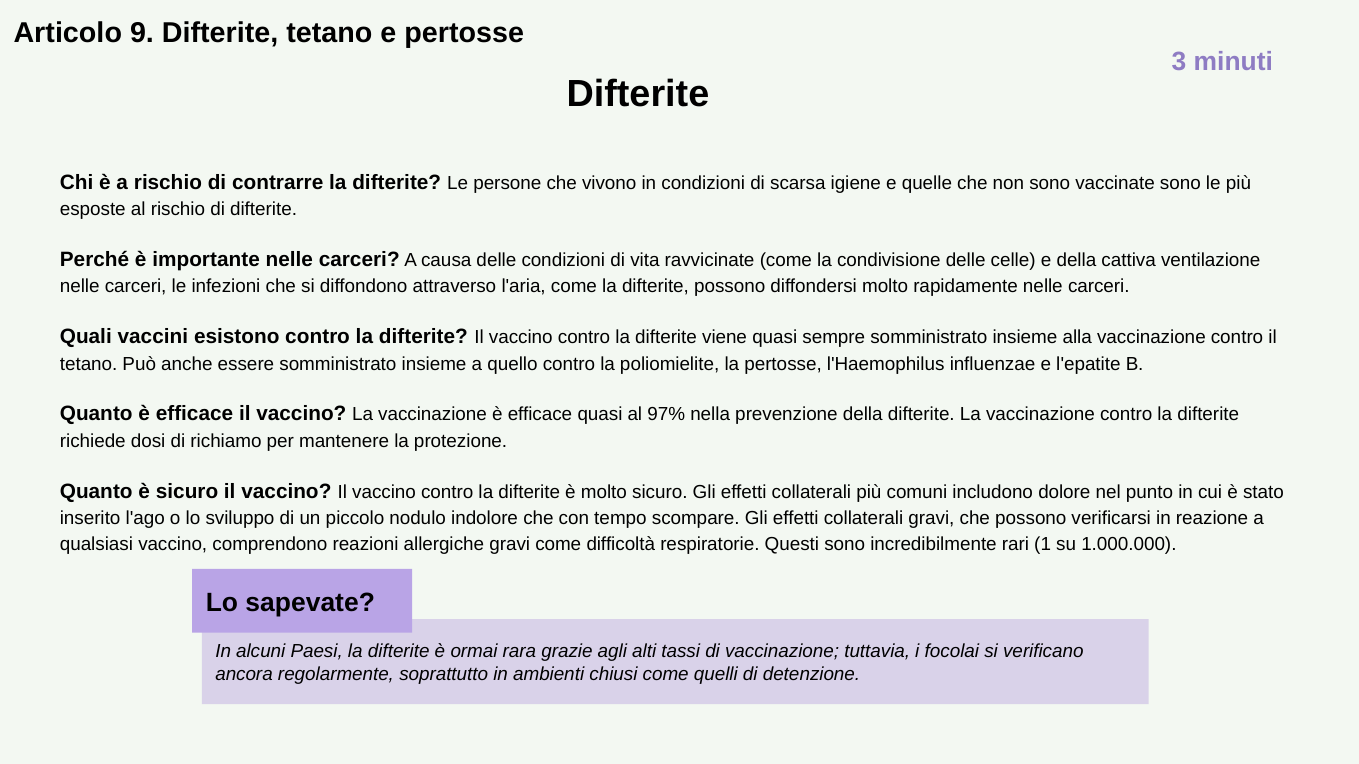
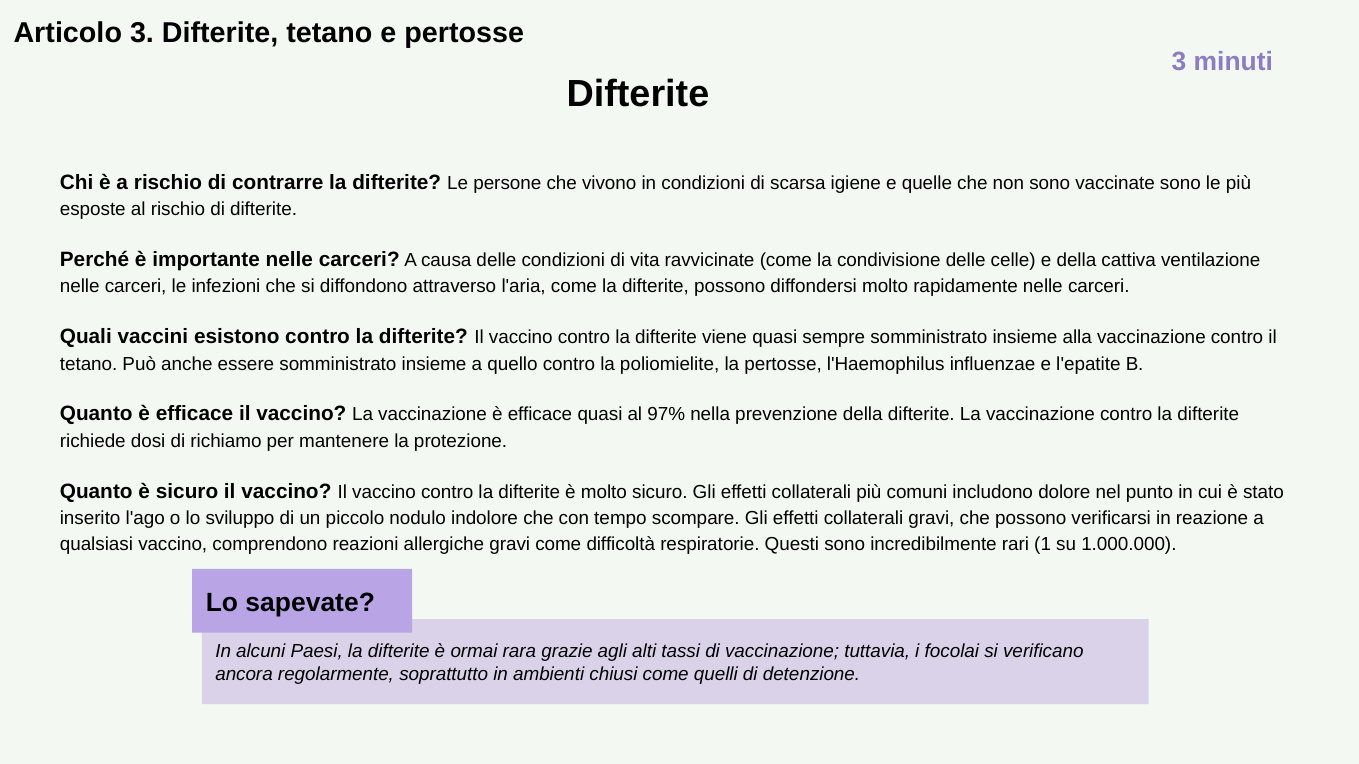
Articolo 9: 9 -> 3
